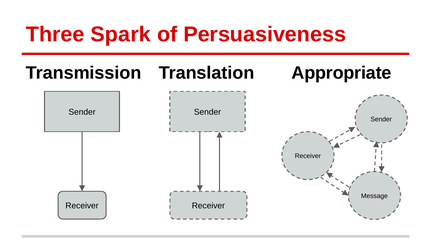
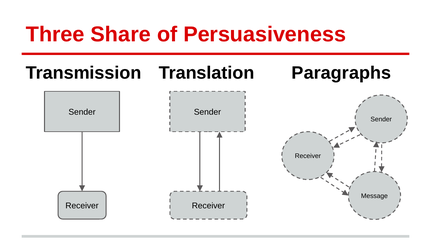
Spark: Spark -> Share
Appropriate: Appropriate -> Paragraphs
